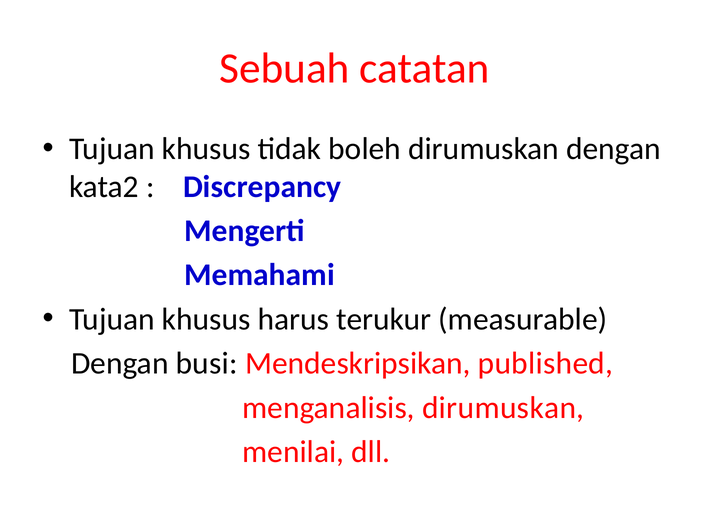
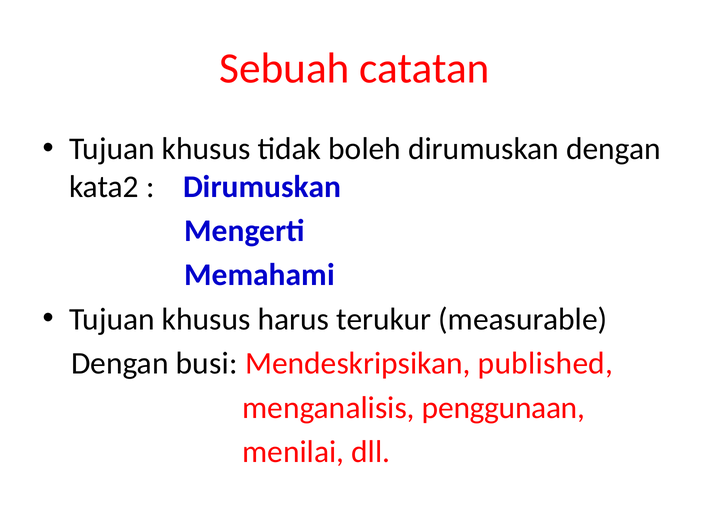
Discrepancy at (262, 187): Discrepancy -> Dirumuskan
menganalisis dirumuskan: dirumuskan -> penggunaan
